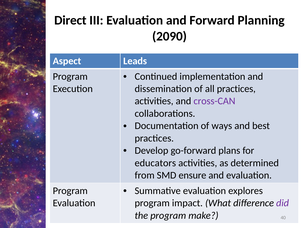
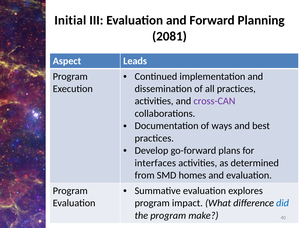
Direct: Direct -> Initial
2090: 2090 -> 2081
educators: educators -> interfaces
ensure: ensure -> homes
did colour: purple -> blue
